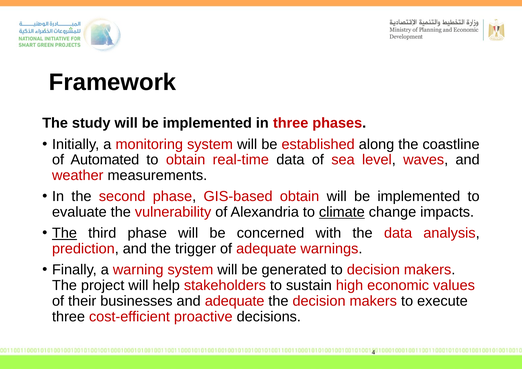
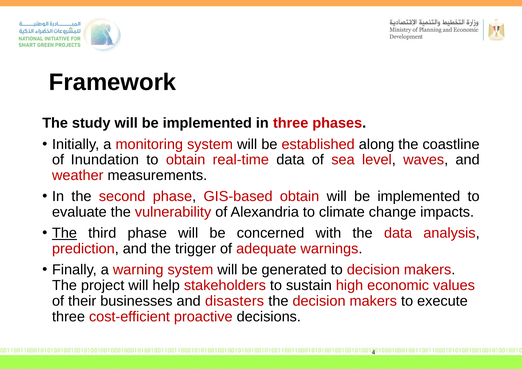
Automated: Automated -> Inundation
climate underline: present -> none
and adequate: adequate -> disasters
